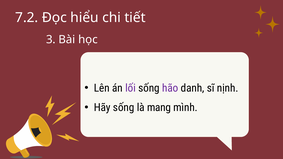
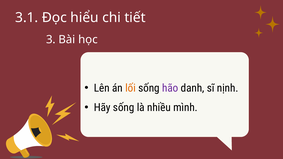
7.2: 7.2 -> 3.1
lối colour: purple -> orange
mang: mang -> nhiều
